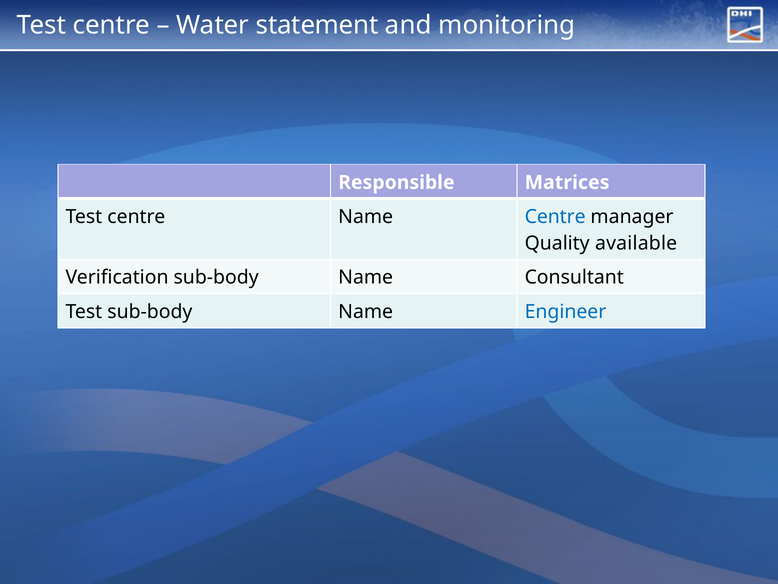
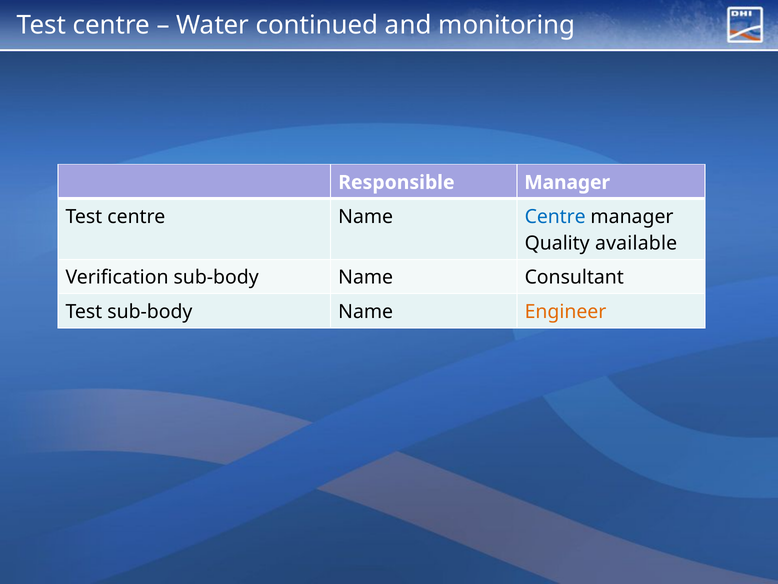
statement: statement -> continued
Responsible Matrices: Matrices -> Manager
Engineer colour: blue -> orange
